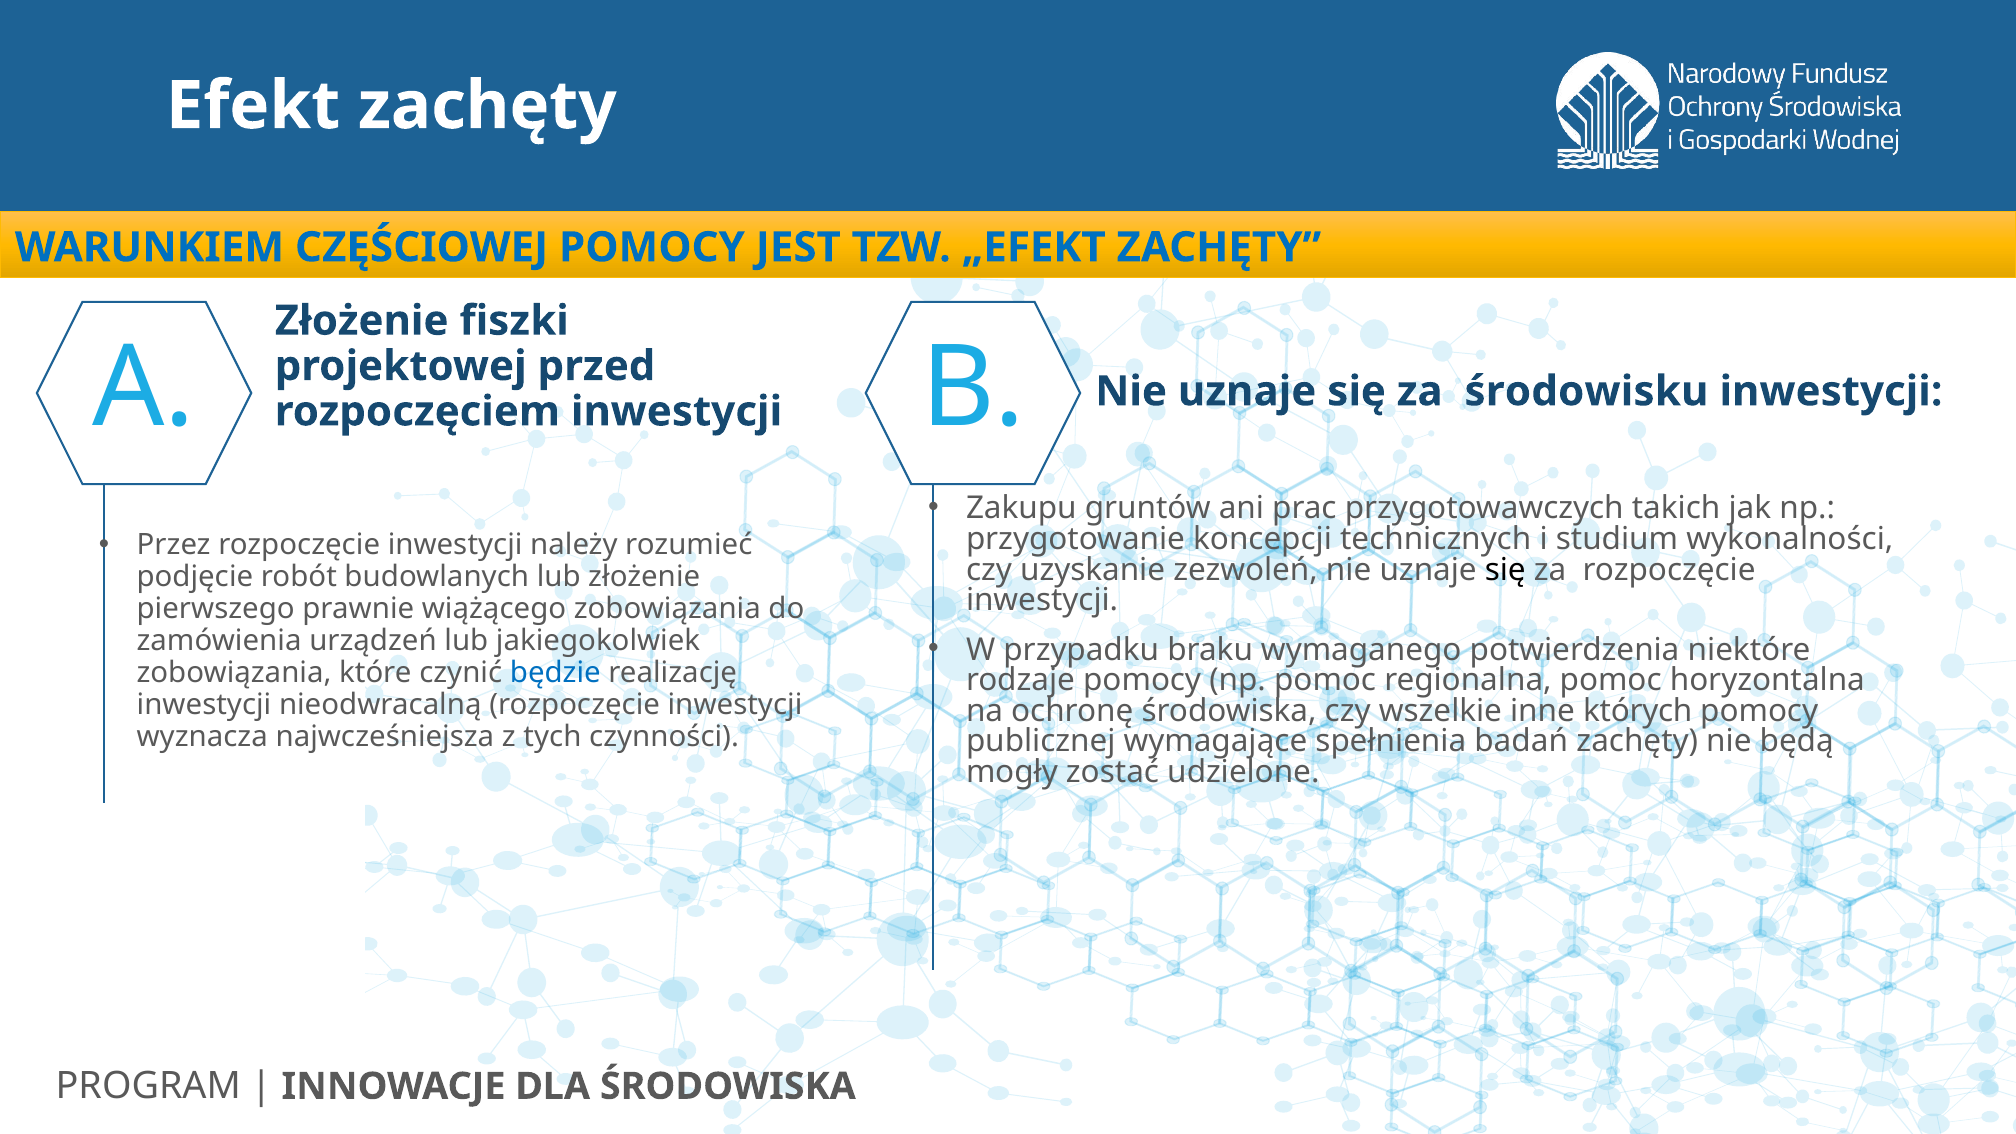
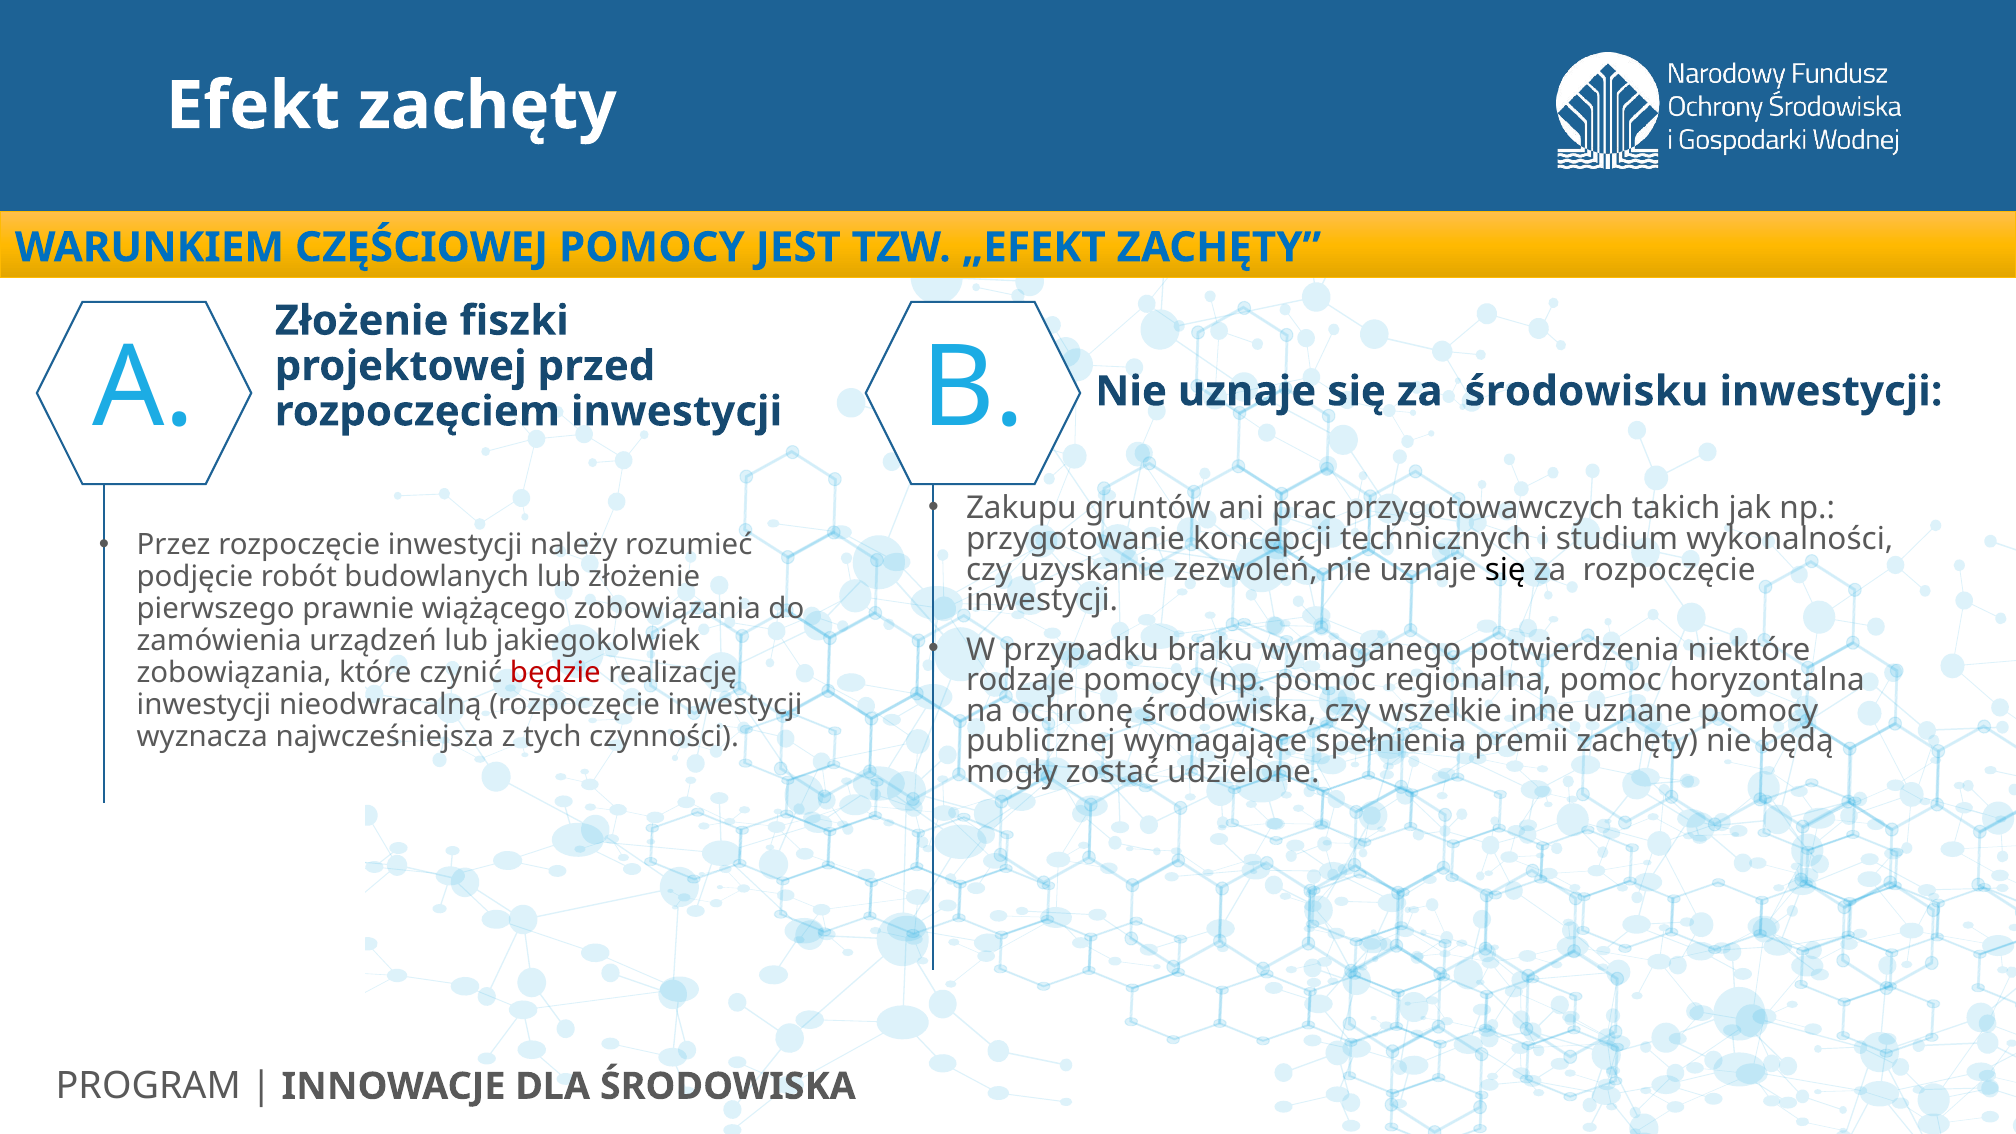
będzie colour: blue -> red
których: których -> uznane
badań: badań -> premii
